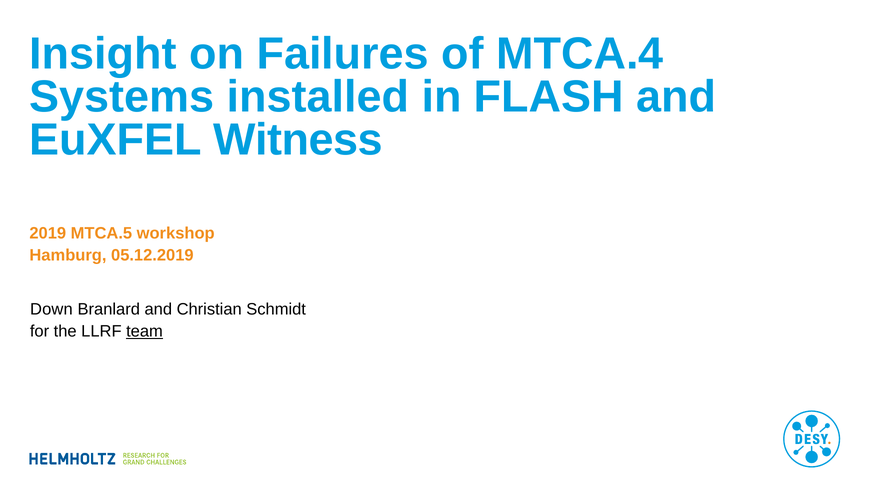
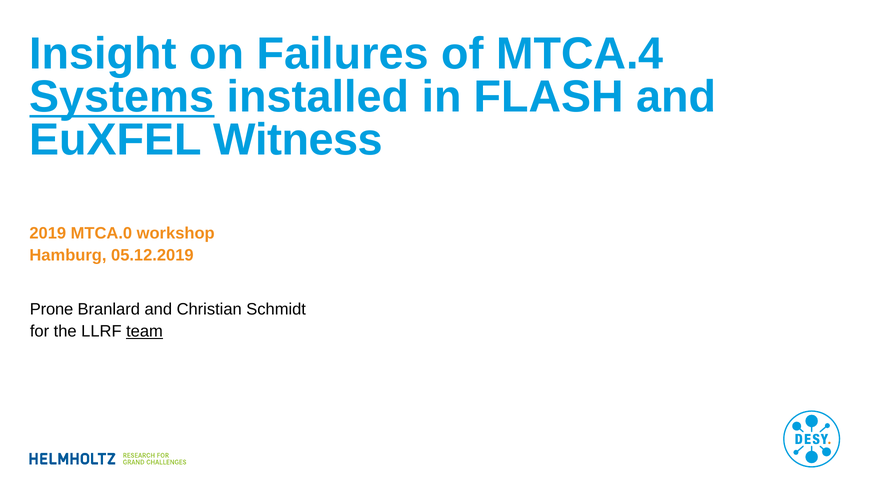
Systems underline: none -> present
MTCA.5: MTCA.5 -> MTCA.0
Down: Down -> Prone
